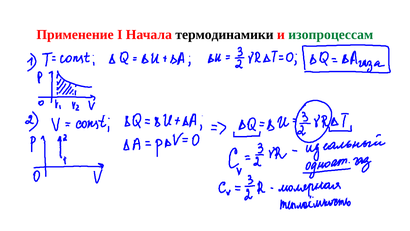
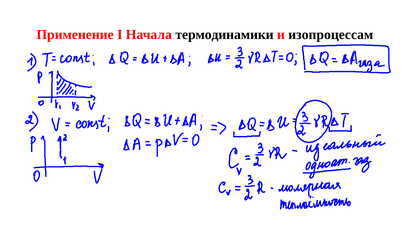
изопроцессам colour: green -> black
